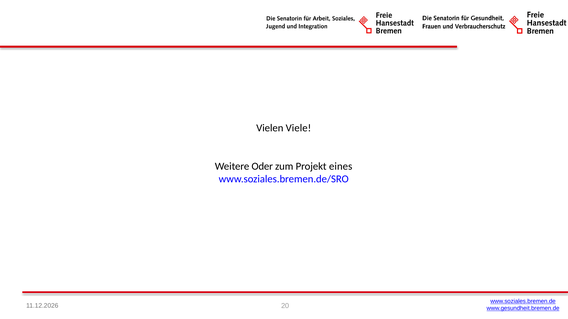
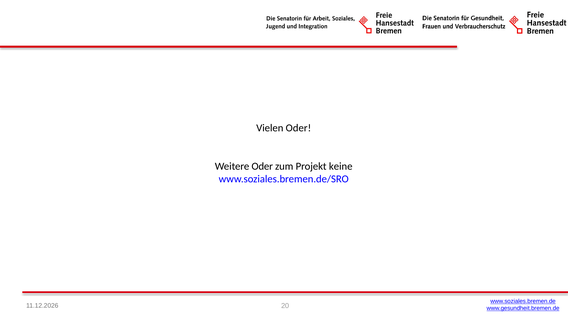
Vielen Viele: Viele -> Oder
eines: eines -> keine
